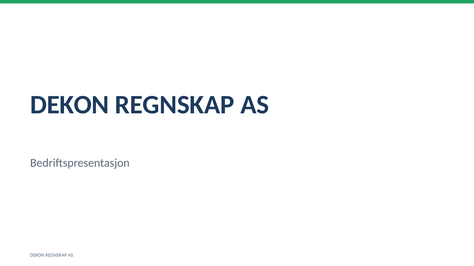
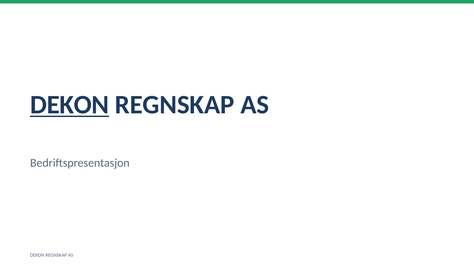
DEKON at (70, 105) underline: none -> present
